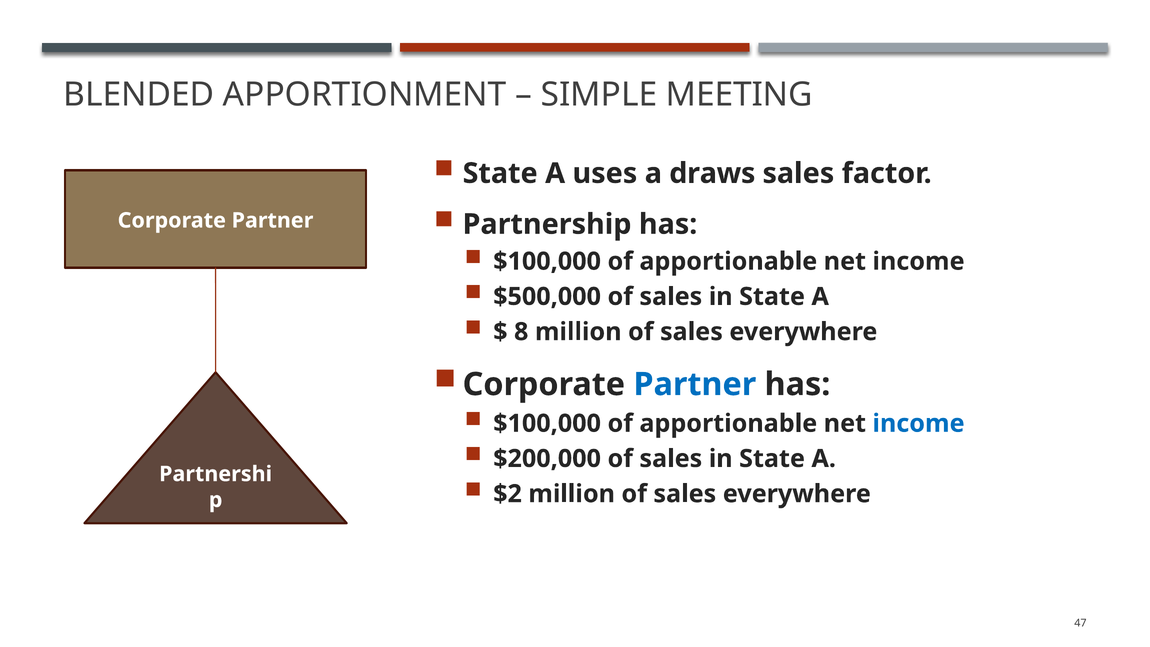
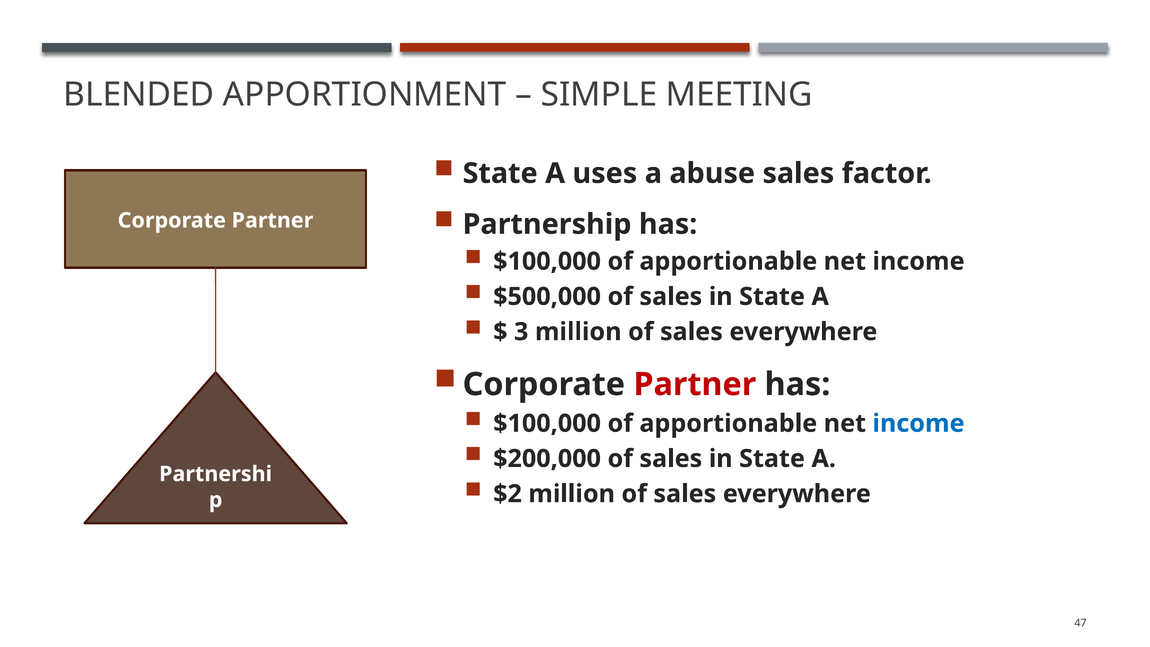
draws: draws -> abuse
8: 8 -> 3
Partner at (695, 384) colour: blue -> red
